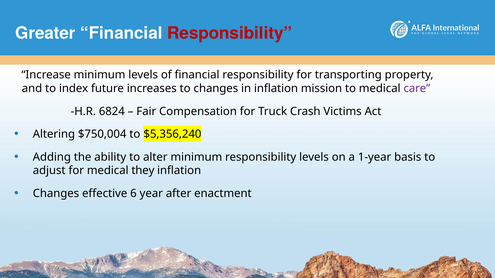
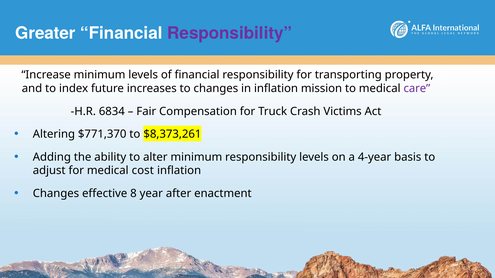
Responsibility at (230, 33) colour: red -> purple
6824: 6824 -> 6834
$750,004: $750,004 -> $771,370
$5,356,240: $5,356,240 -> $8,373,261
1-year: 1-year -> 4-year
they: they -> cost
6: 6 -> 8
